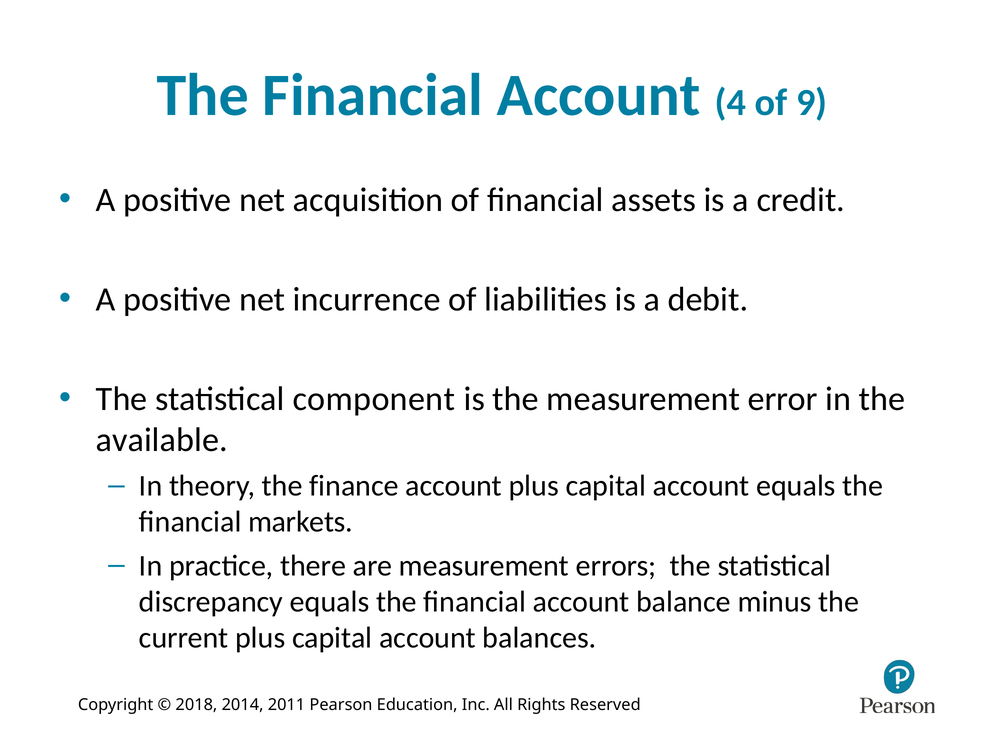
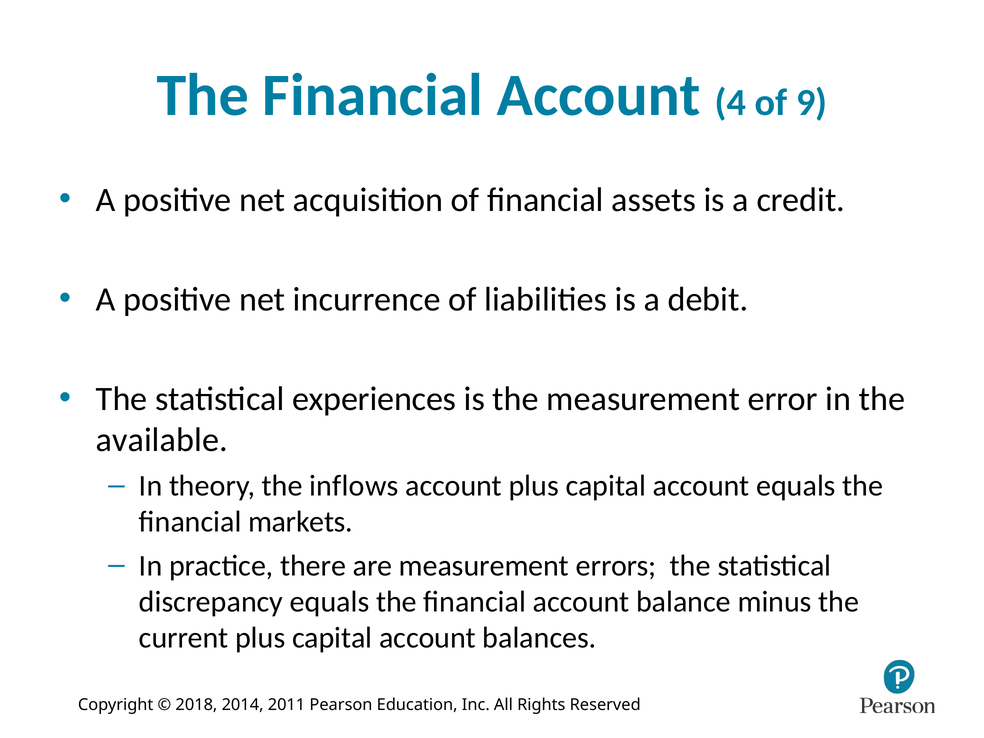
component: component -> experiences
finance: finance -> inflows
